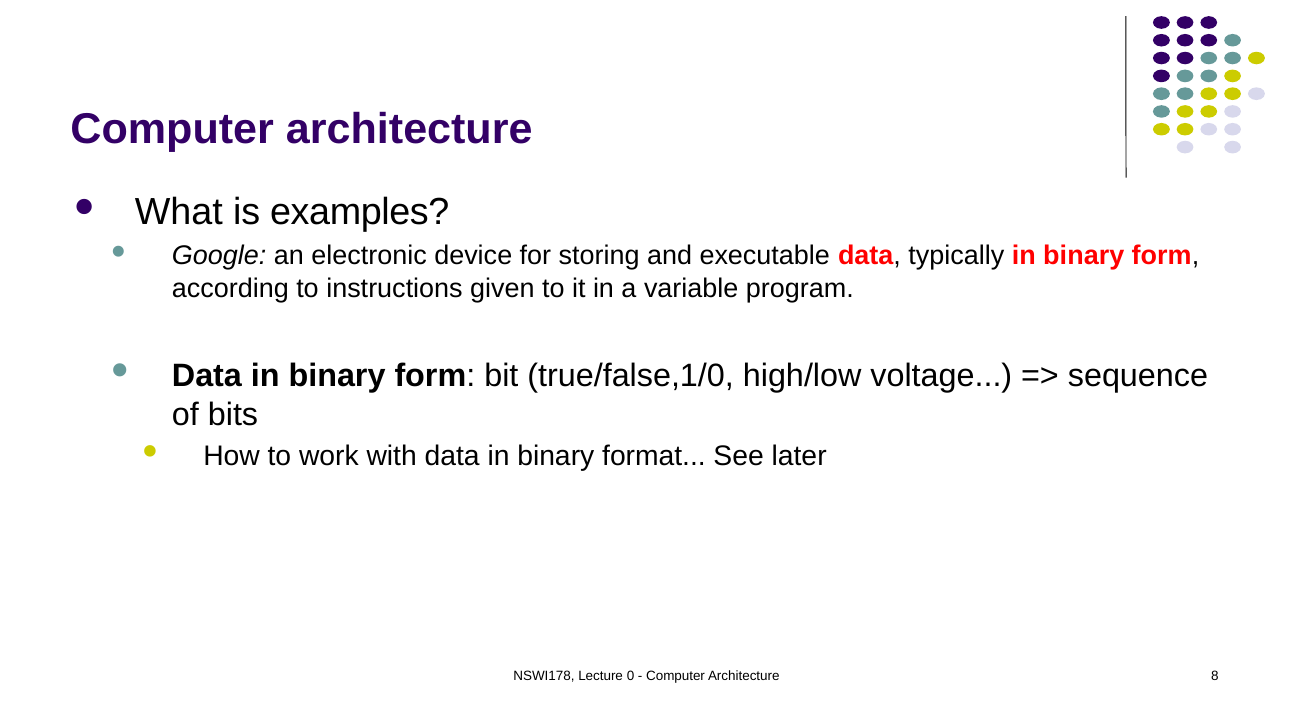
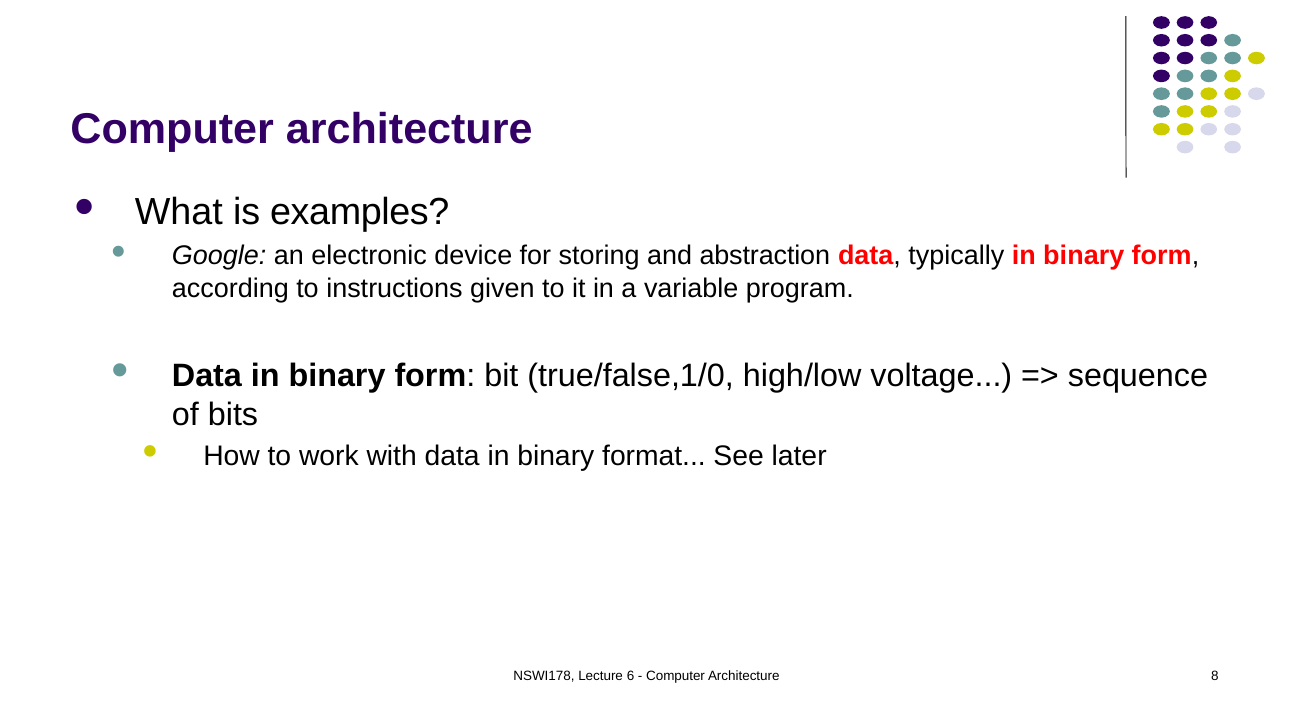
executable: executable -> abstraction
0: 0 -> 6
